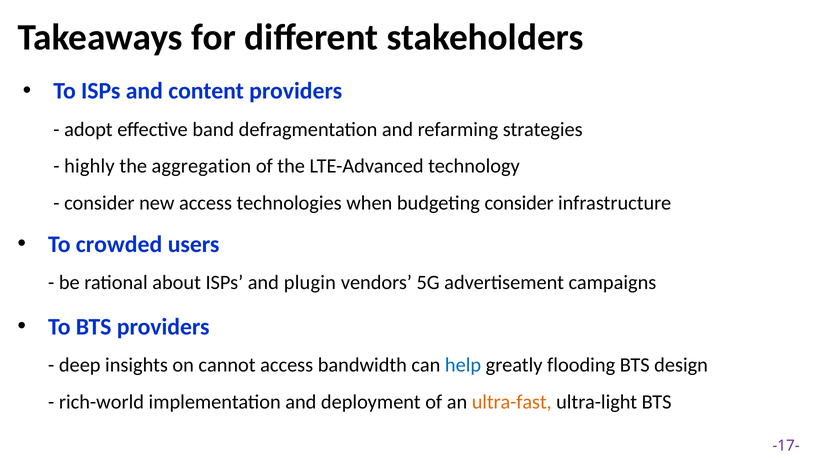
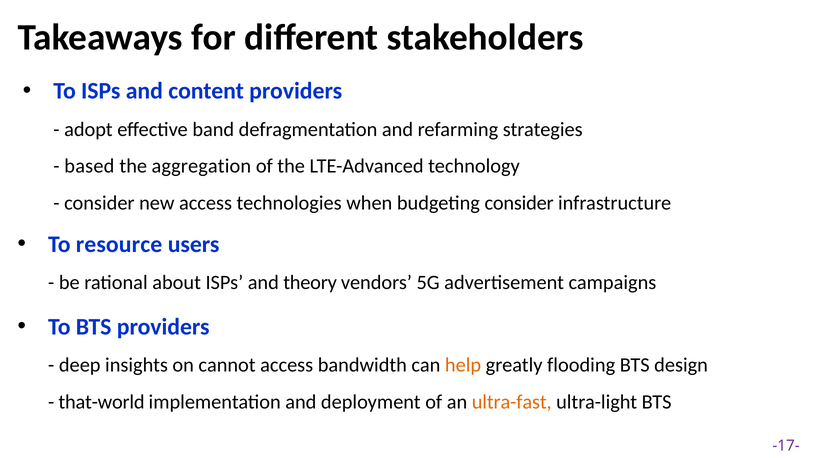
highly: highly -> based
crowded: crowded -> resource
plugin: plugin -> theory
help colour: blue -> orange
rich-world: rich-world -> that-world
